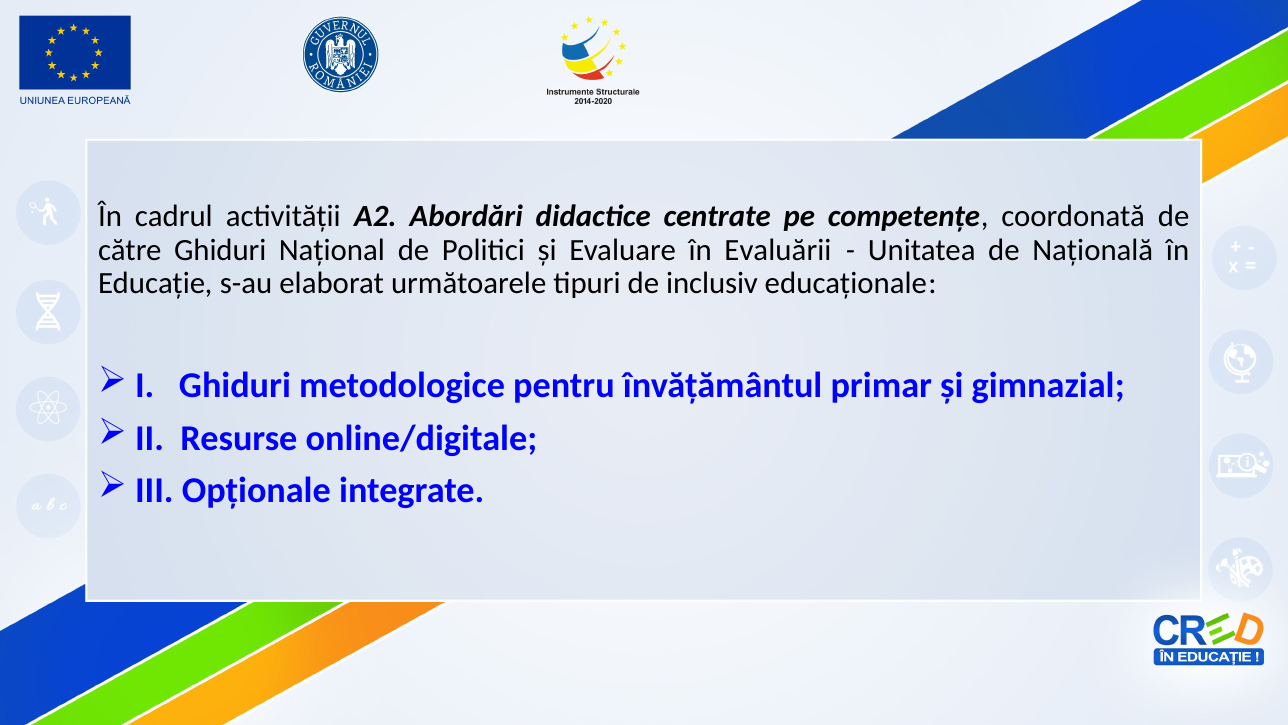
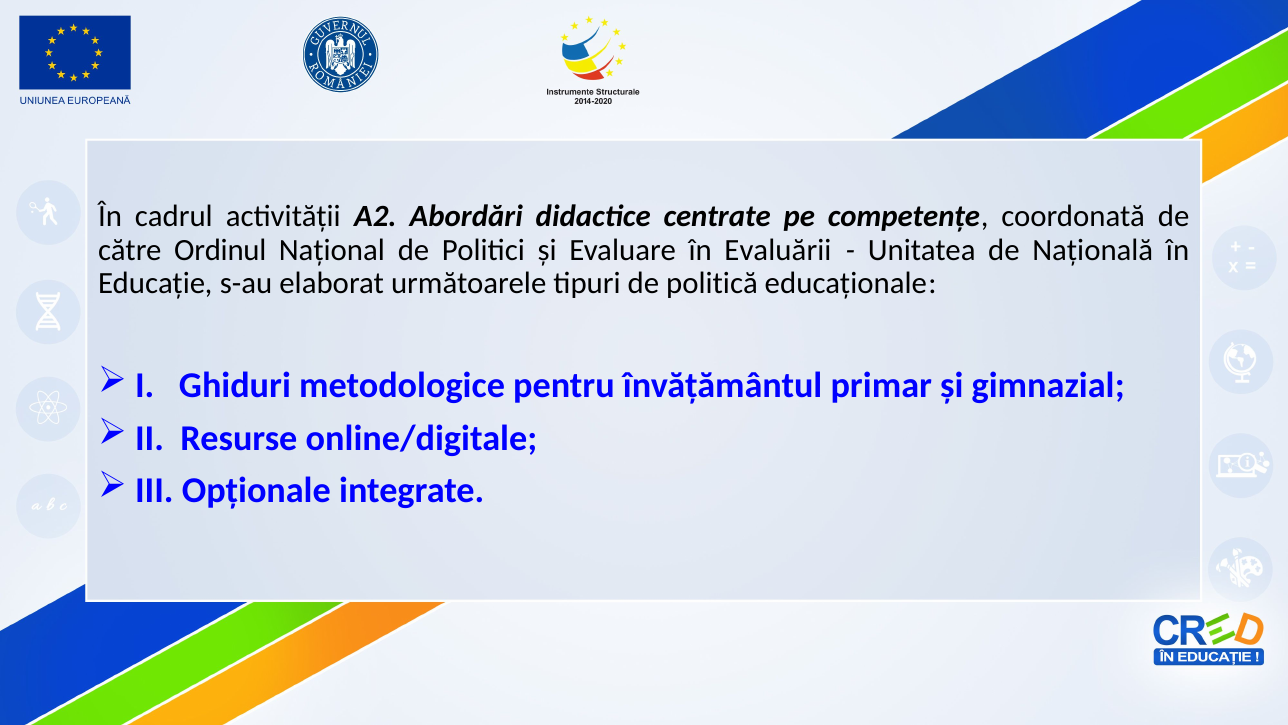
către Ghiduri: Ghiduri -> Ordinul
inclusiv: inclusiv -> politică
